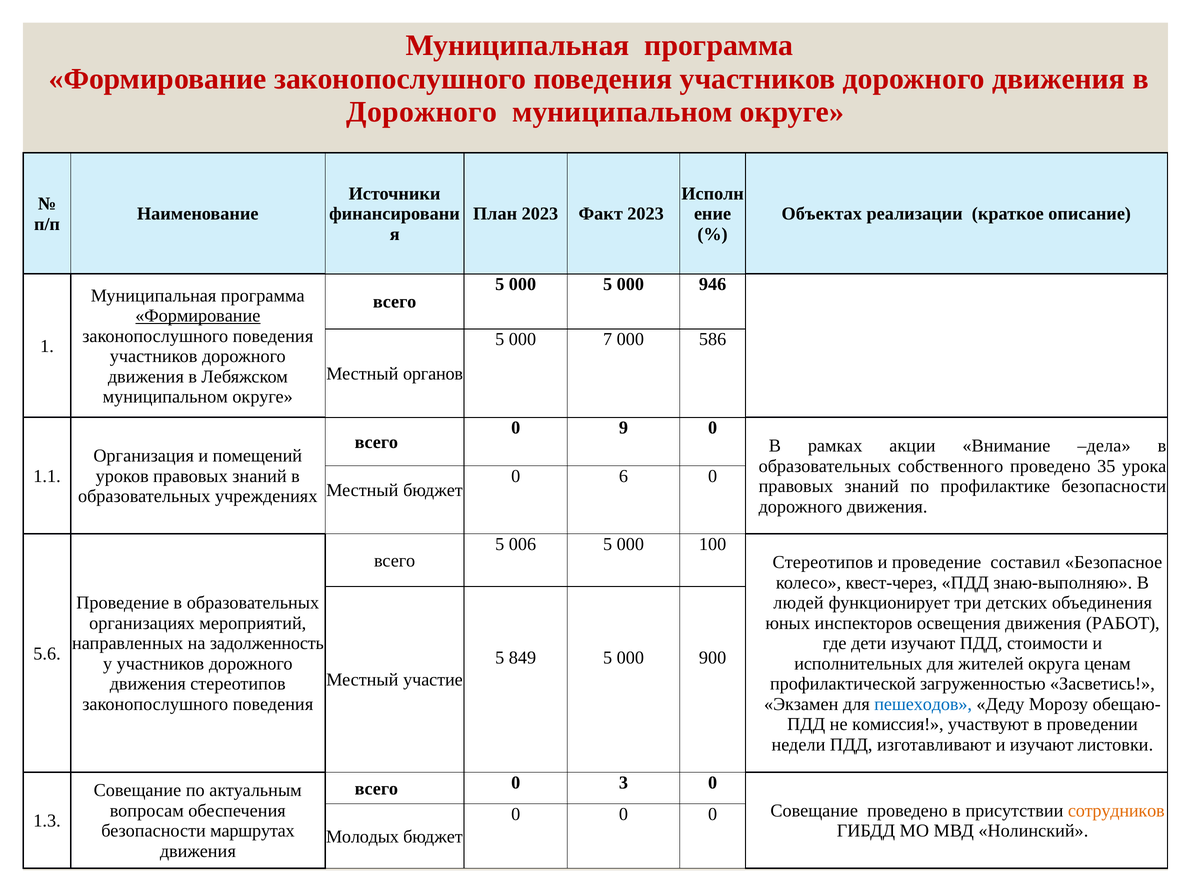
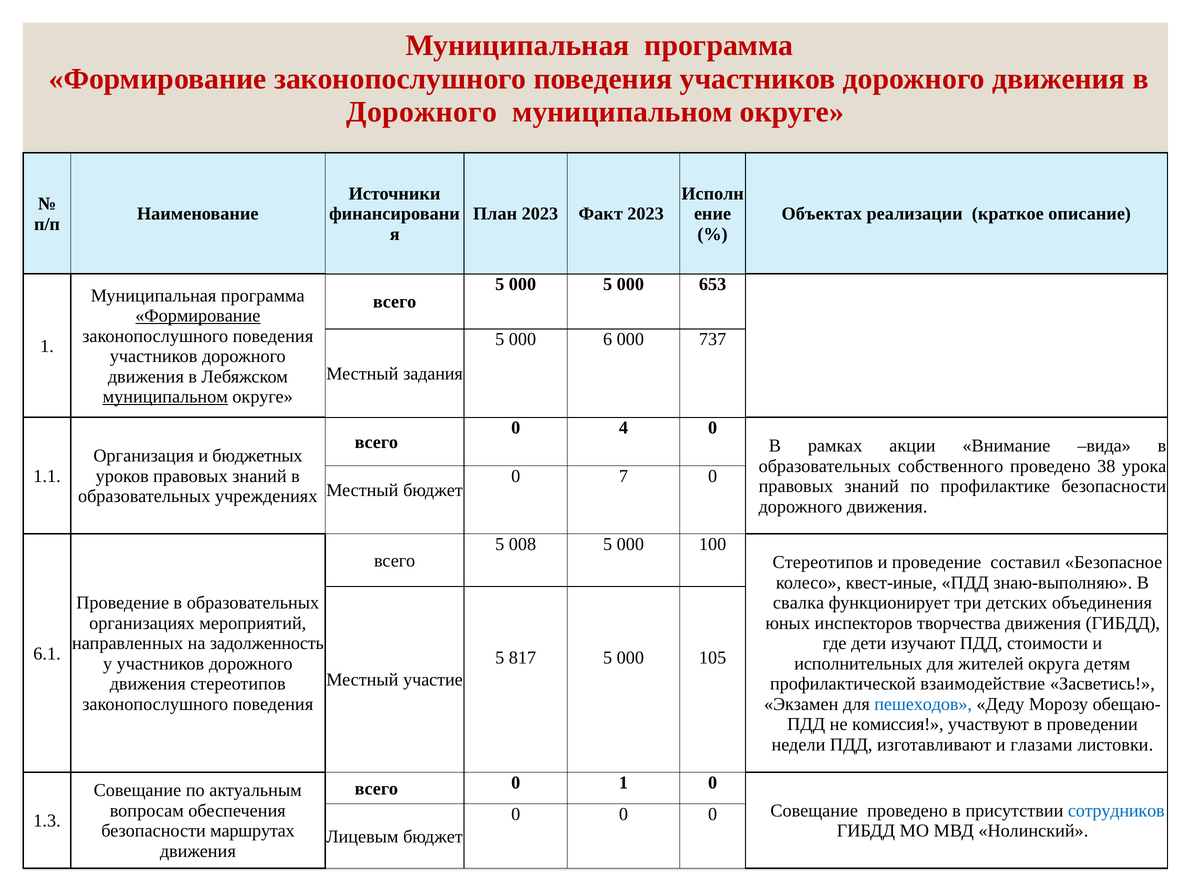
946: 946 -> 653
7: 7 -> 6
586: 586 -> 737
органов: органов -> задания
муниципальном at (165, 397) underline: none -> present
9: 9 -> 4
дела: дела -> вида
помещений: помещений -> бюджетных
35: 35 -> 38
6: 6 -> 7
006: 006 -> 008
квест-через: квест-через -> квест-иные
людей: людей -> свалка
освещения: освещения -> творчества
движения РАБОТ: РАБОТ -> ГИБДД
5.6: 5.6 -> 6.1
849: 849 -> 817
900: 900 -> 105
ценам: ценам -> детям
загруженностью: загруженностью -> взаимодействие
и изучают: изучают -> глазами
0 3: 3 -> 1
сотрудников colour: orange -> blue
Молодых: Молодых -> Лицевым
